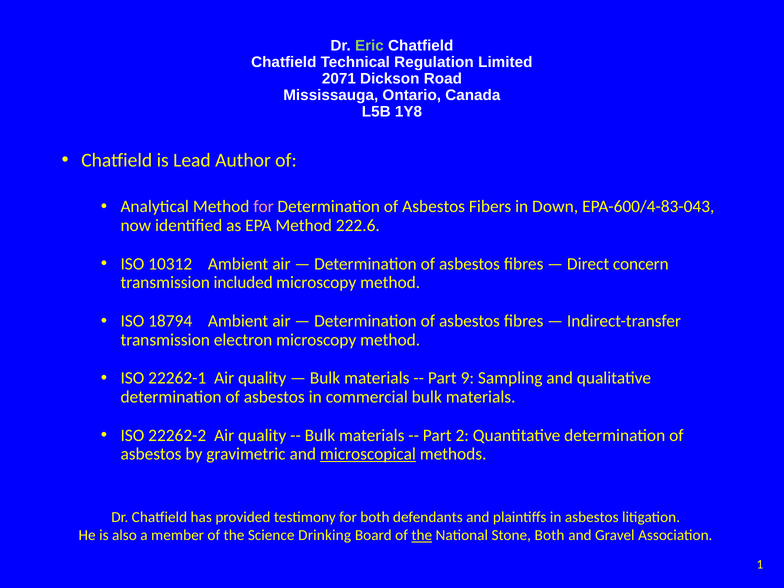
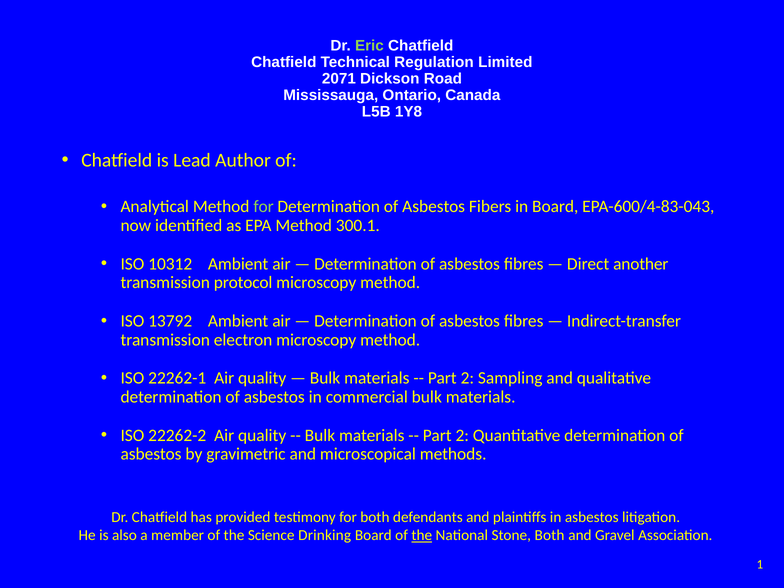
for at (264, 207) colour: pink -> light green
in Down: Down -> Board
222.6: 222.6 -> 300.1
concern: concern -> another
included: included -> protocol
18794: 18794 -> 13792
9 at (467, 378): 9 -> 2
microscopical underline: present -> none
